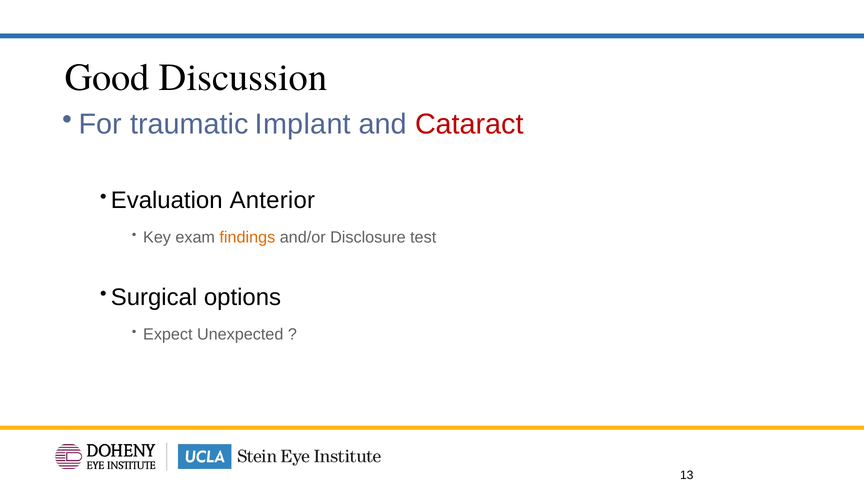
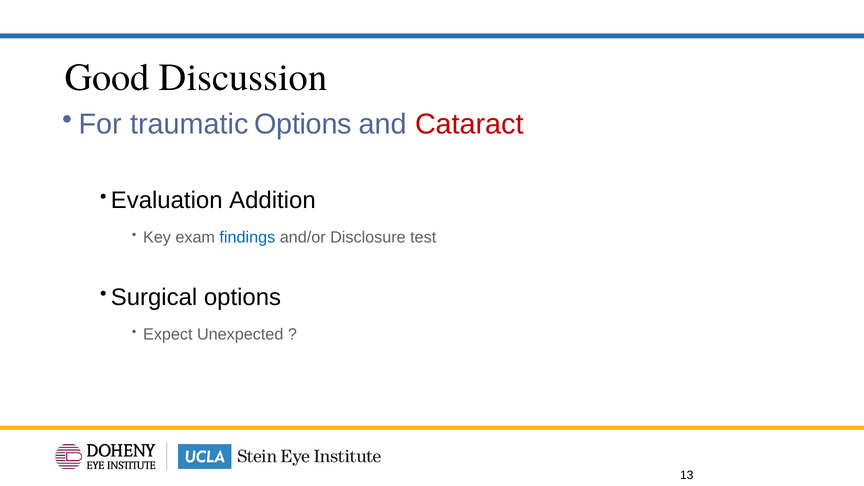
traumatic Implant: Implant -> Options
Anterior: Anterior -> Addition
findings colour: orange -> blue
